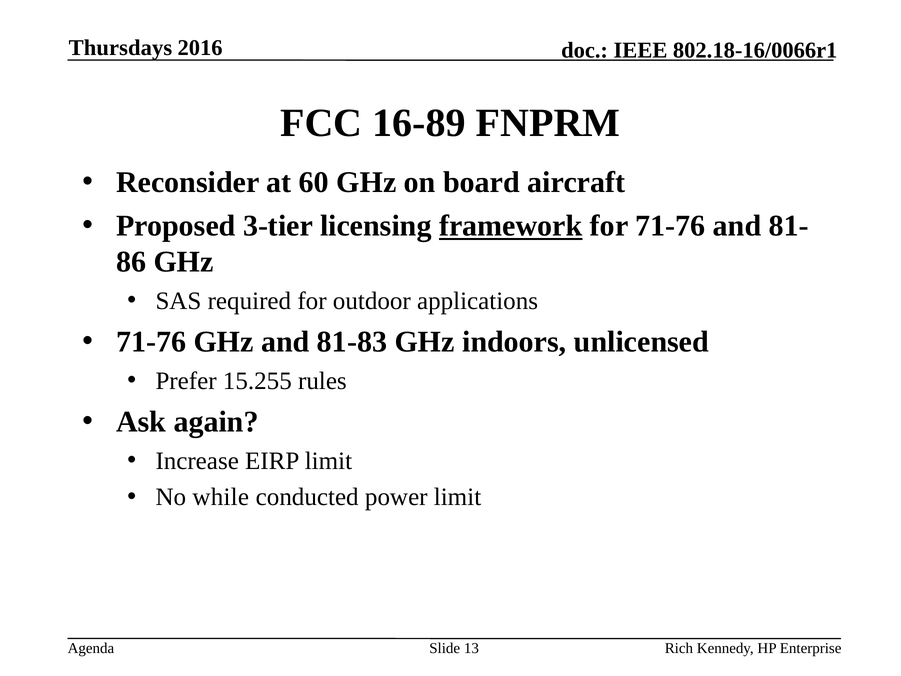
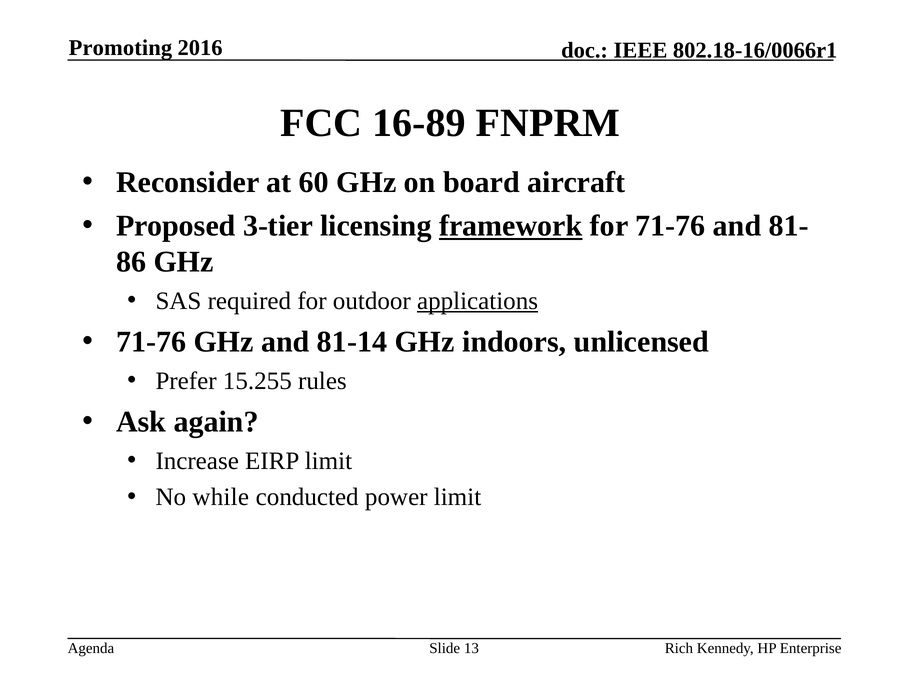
Thursdays: Thursdays -> Promoting
applications underline: none -> present
81-83: 81-83 -> 81-14
